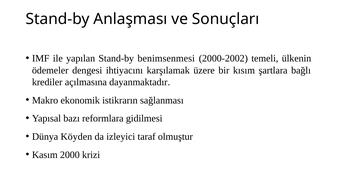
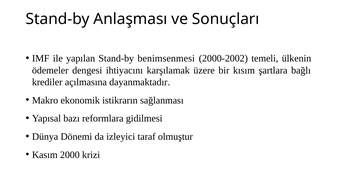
Köyden: Köyden -> Dönemi
